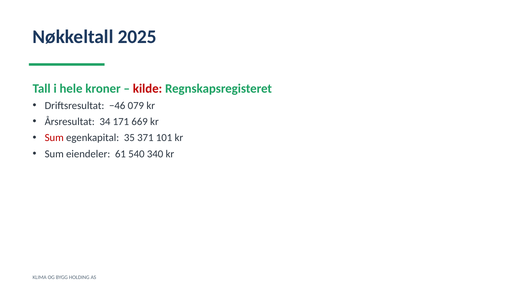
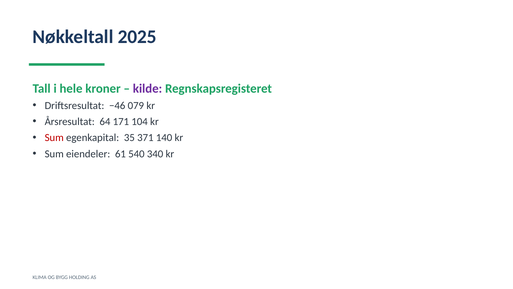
kilde colour: red -> purple
34: 34 -> 64
669: 669 -> 104
101: 101 -> 140
